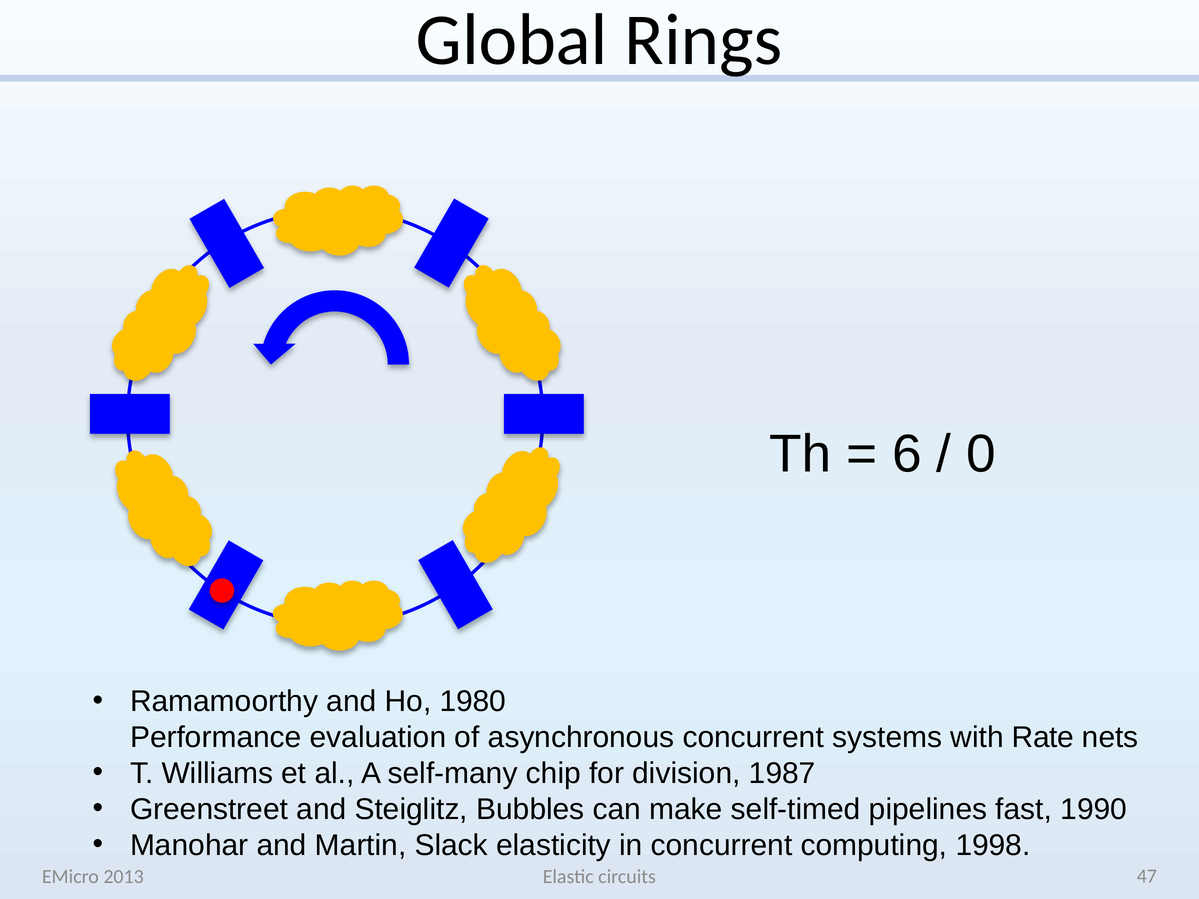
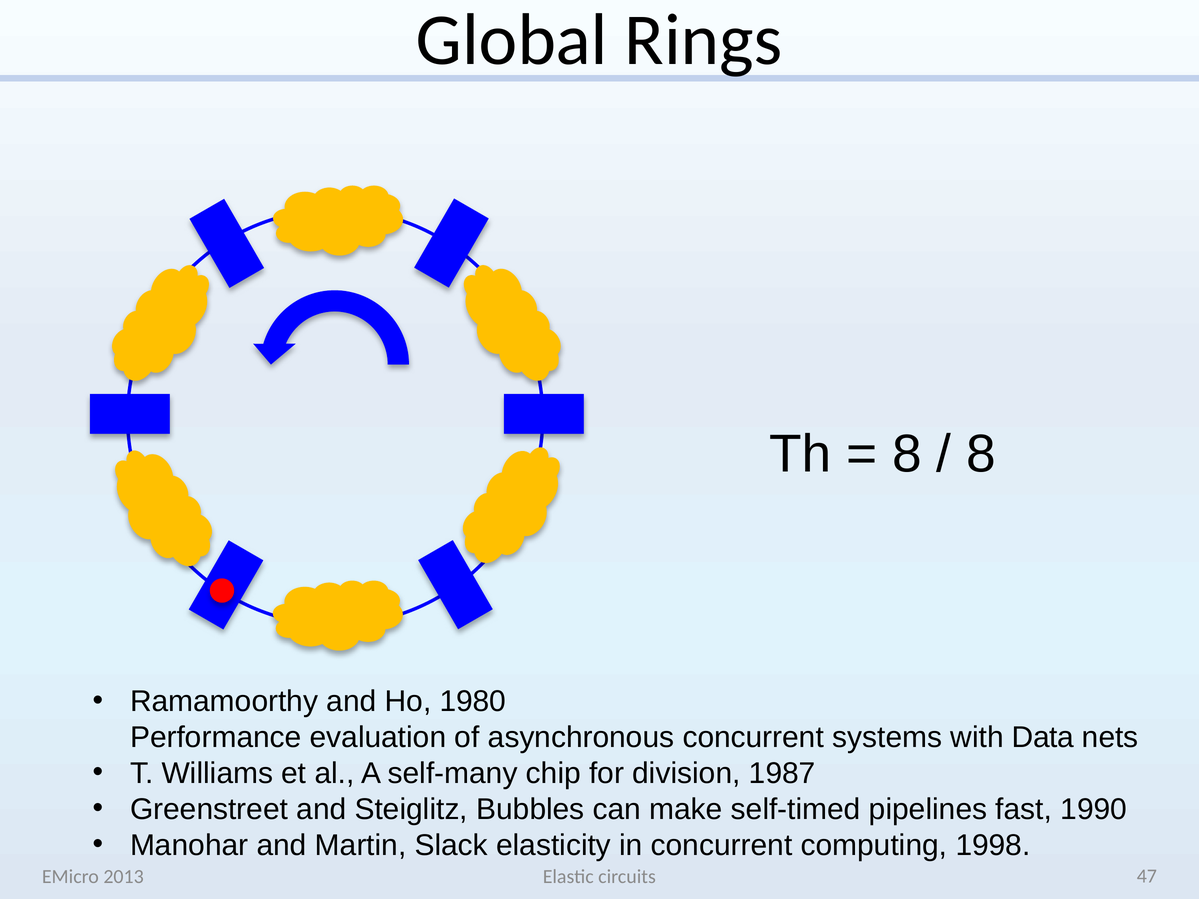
6 at (907, 455): 6 -> 8
0 at (981, 455): 0 -> 8
Rate: Rate -> Data
